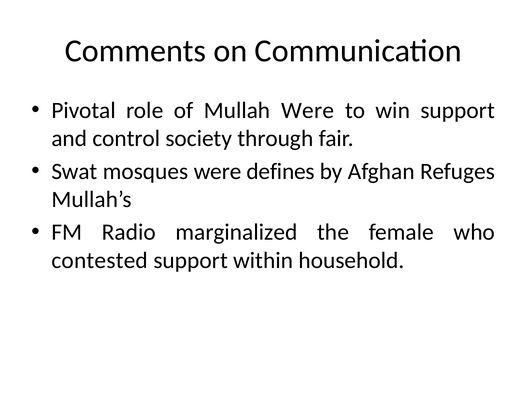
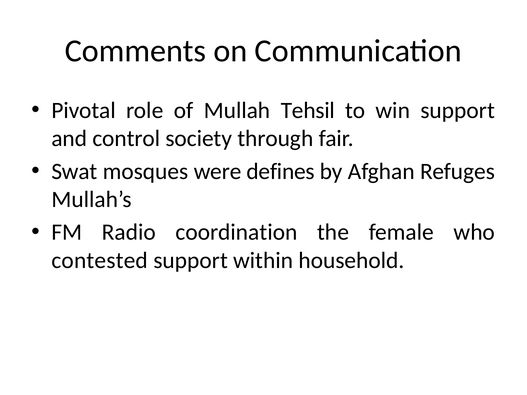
Mullah Were: Were -> Tehsil
marginalized: marginalized -> coordination
